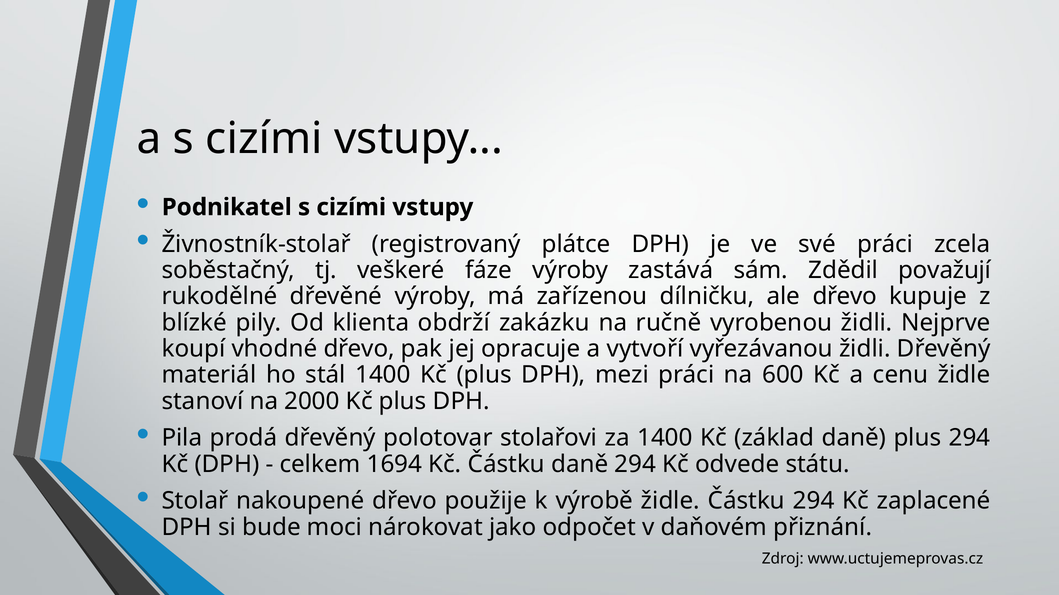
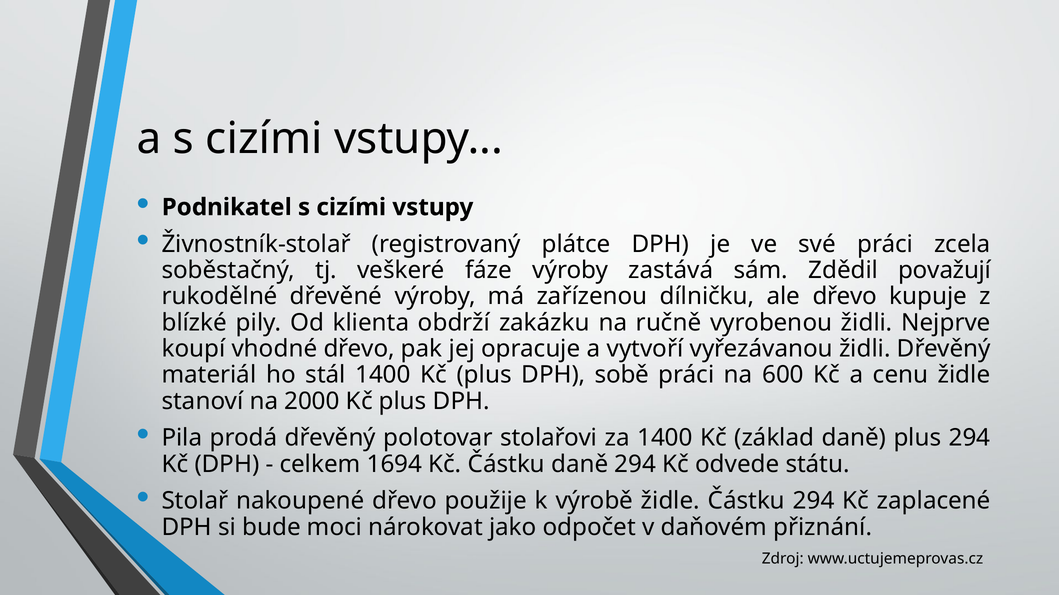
mezi: mezi -> sobě
